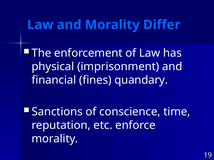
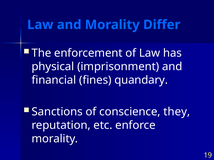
time: time -> they
